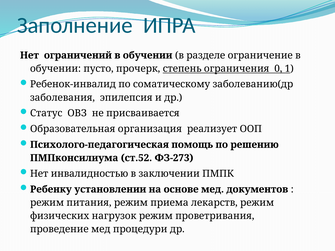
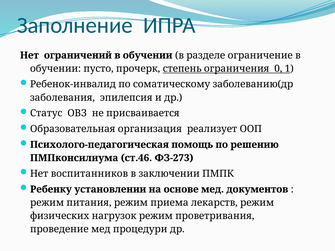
ст.52: ст.52 -> ст.46
инвалидностью: инвалидностью -> воспитанников
